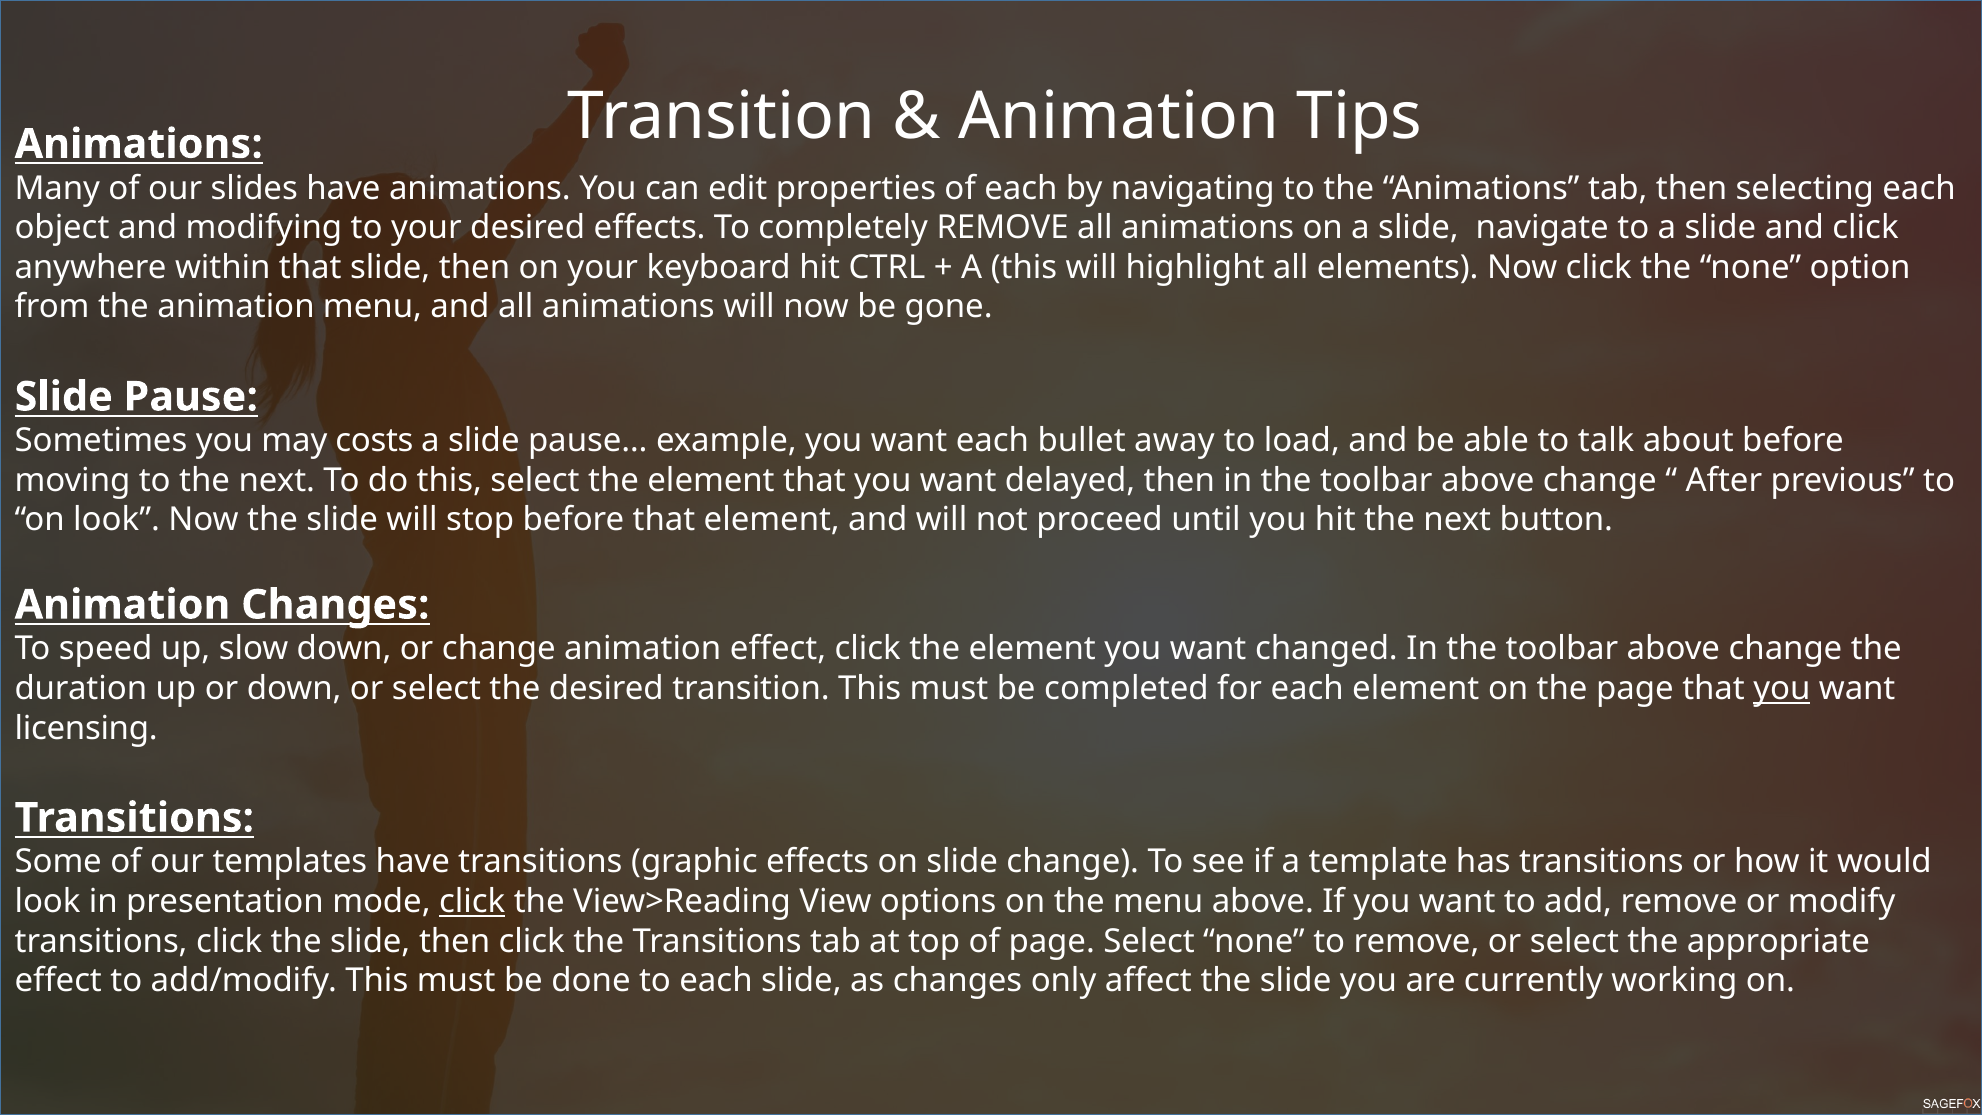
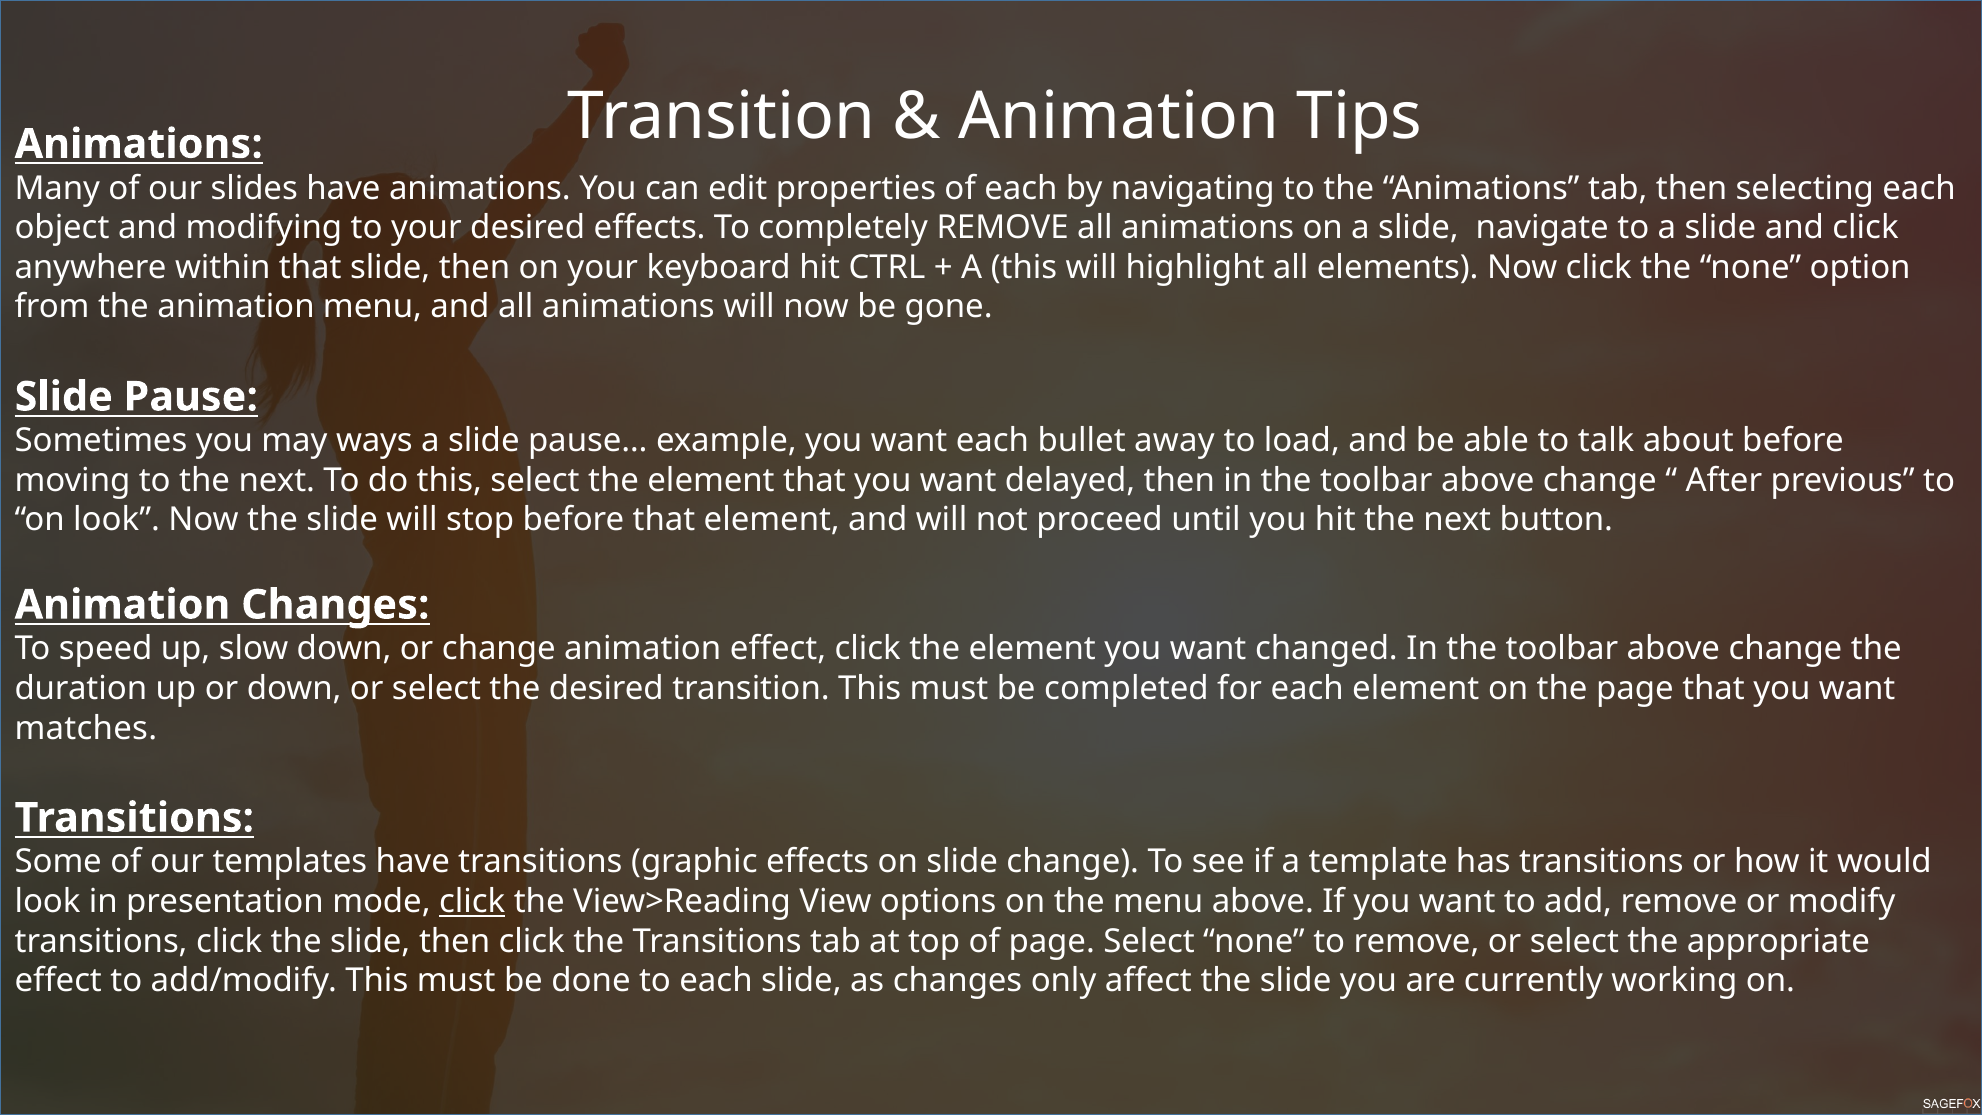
costs: costs -> ways
you at (1782, 688) underline: present -> none
licensing: licensing -> matches
